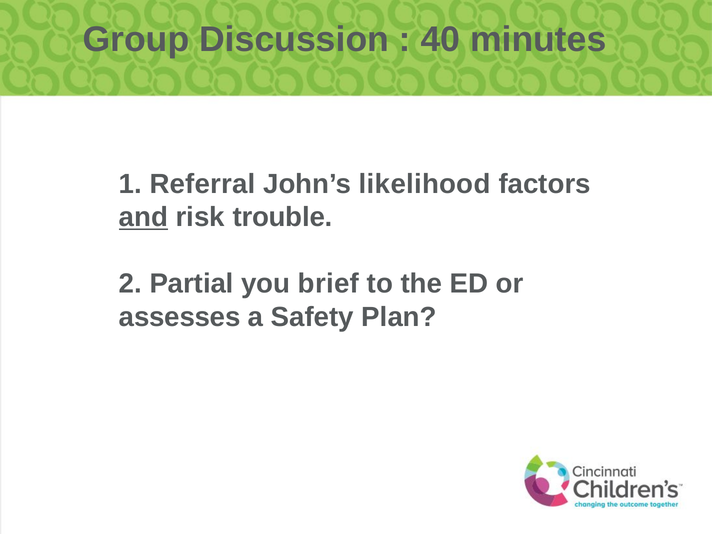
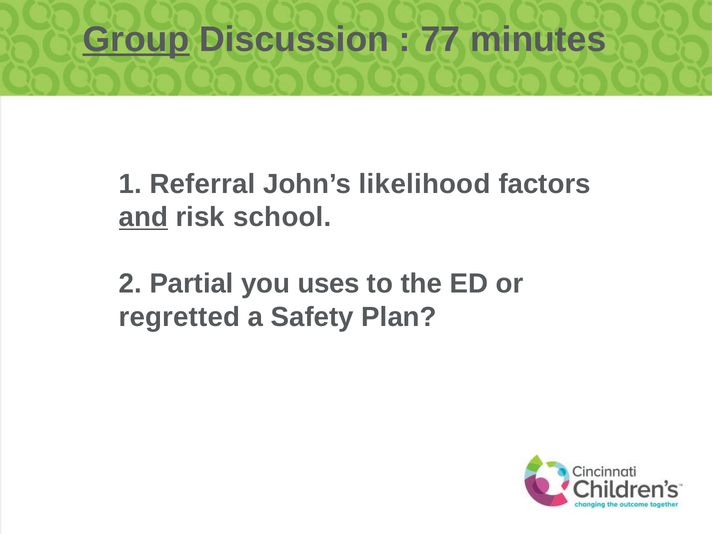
Group underline: none -> present
40: 40 -> 77
trouble: trouble -> school
brief: brief -> uses
assesses: assesses -> regretted
